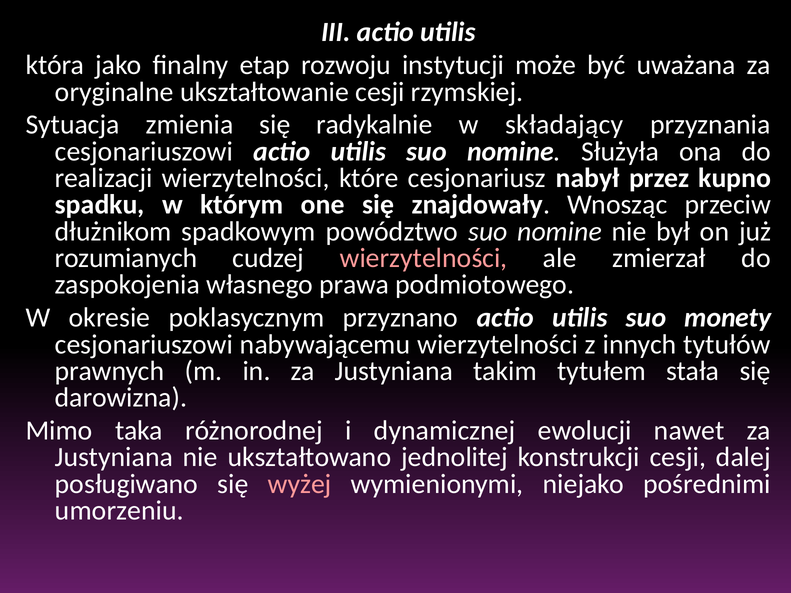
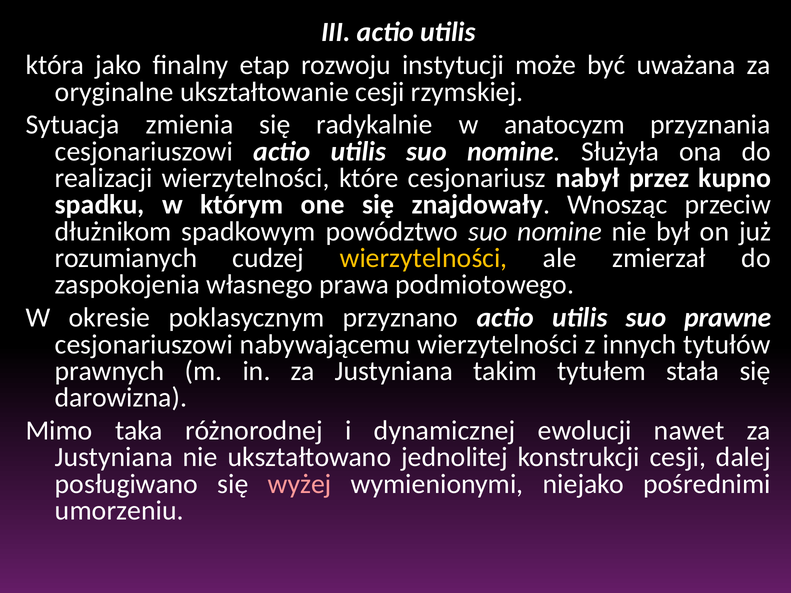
składający: składający -> anatocyzm
wierzytelności at (424, 258) colour: pink -> yellow
monety: monety -> prawne
